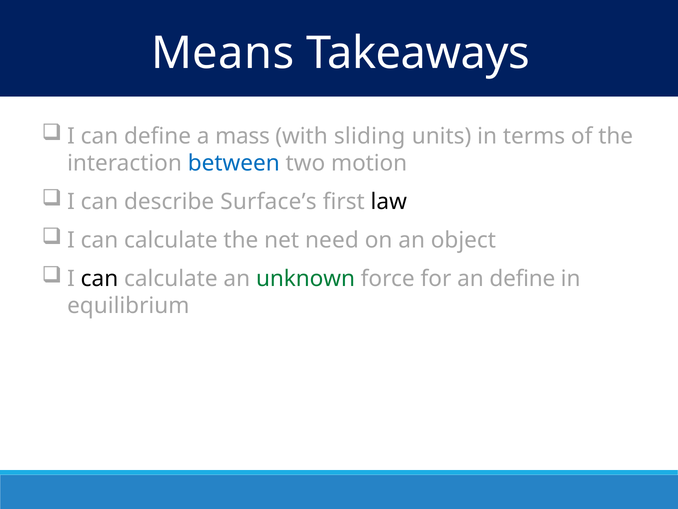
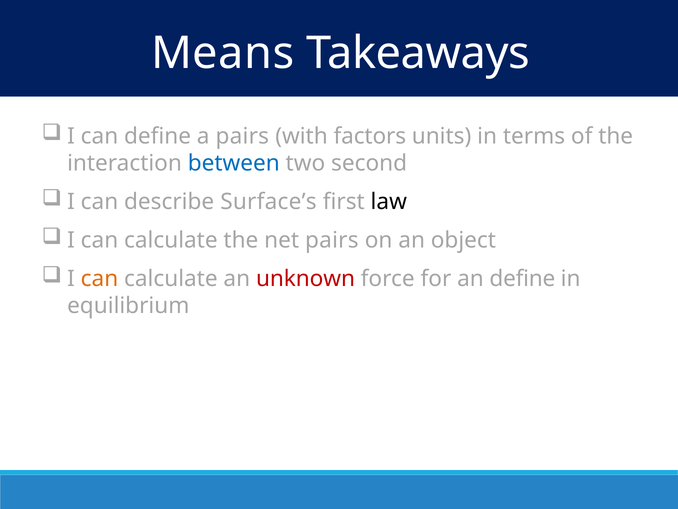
a mass: mass -> pairs
sliding: sliding -> factors
motion: motion -> second
net need: need -> pairs
can at (99, 279) colour: black -> orange
unknown colour: green -> red
